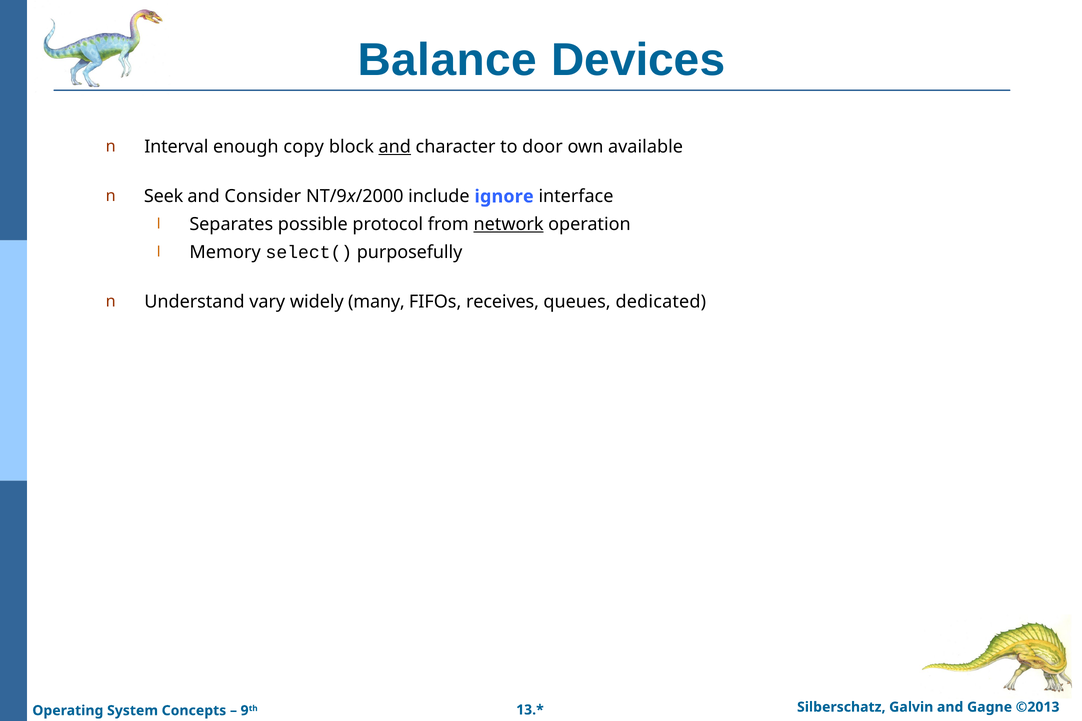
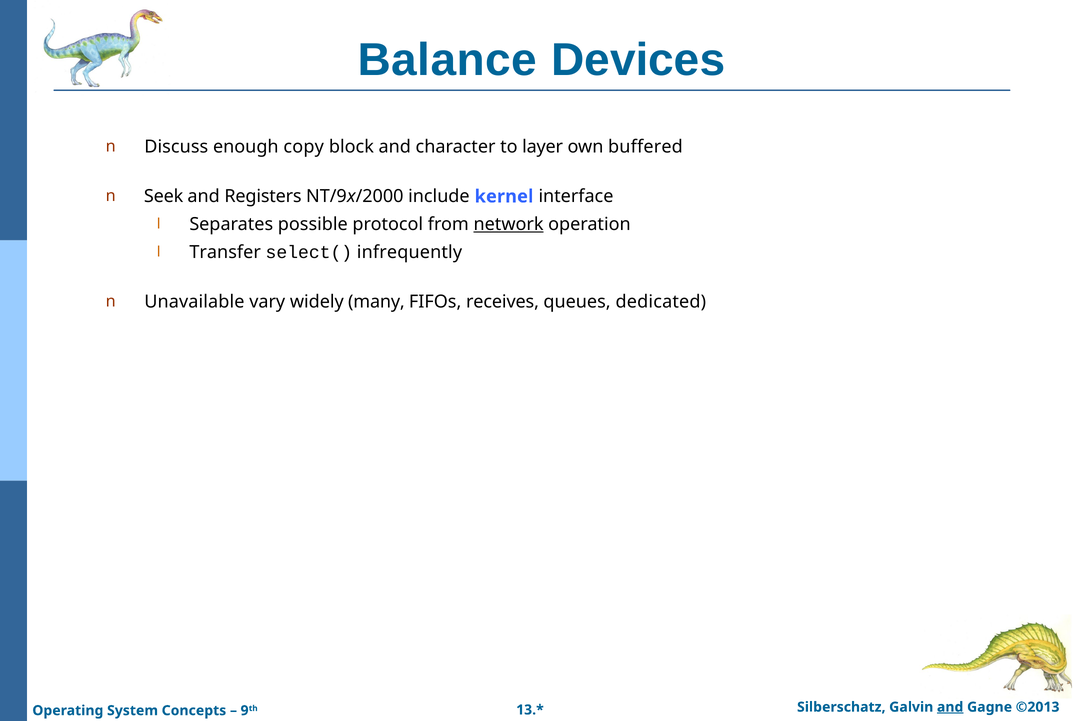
Interval: Interval -> Discuss
and at (395, 147) underline: present -> none
door: door -> layer
available: available -> buffered
Consider: Consider -> Registers
ignore: ignore -> kernel
Memory: Memory -> Transfer
purposefully: purposefully -> infrequently
Understand: Understand -> Unavailable
and at (950, 707) underline: none -> present
